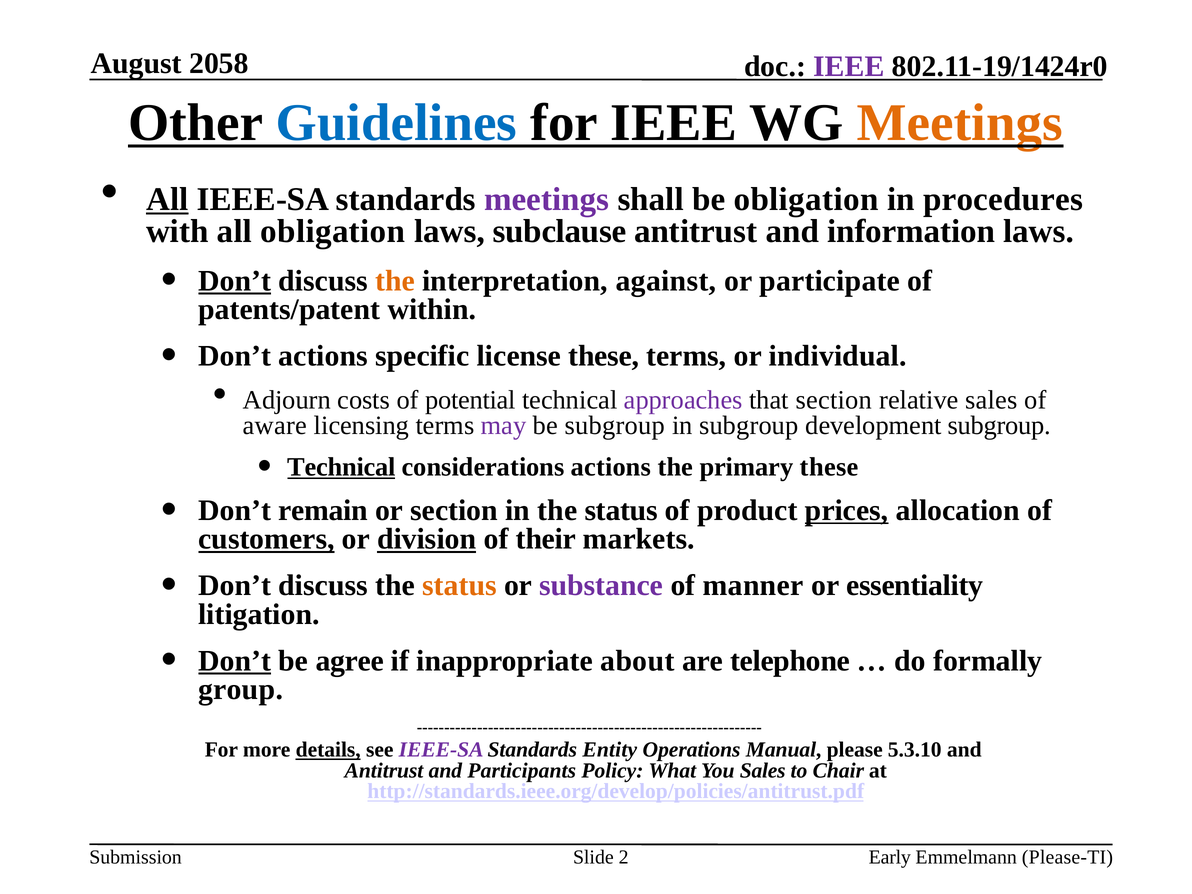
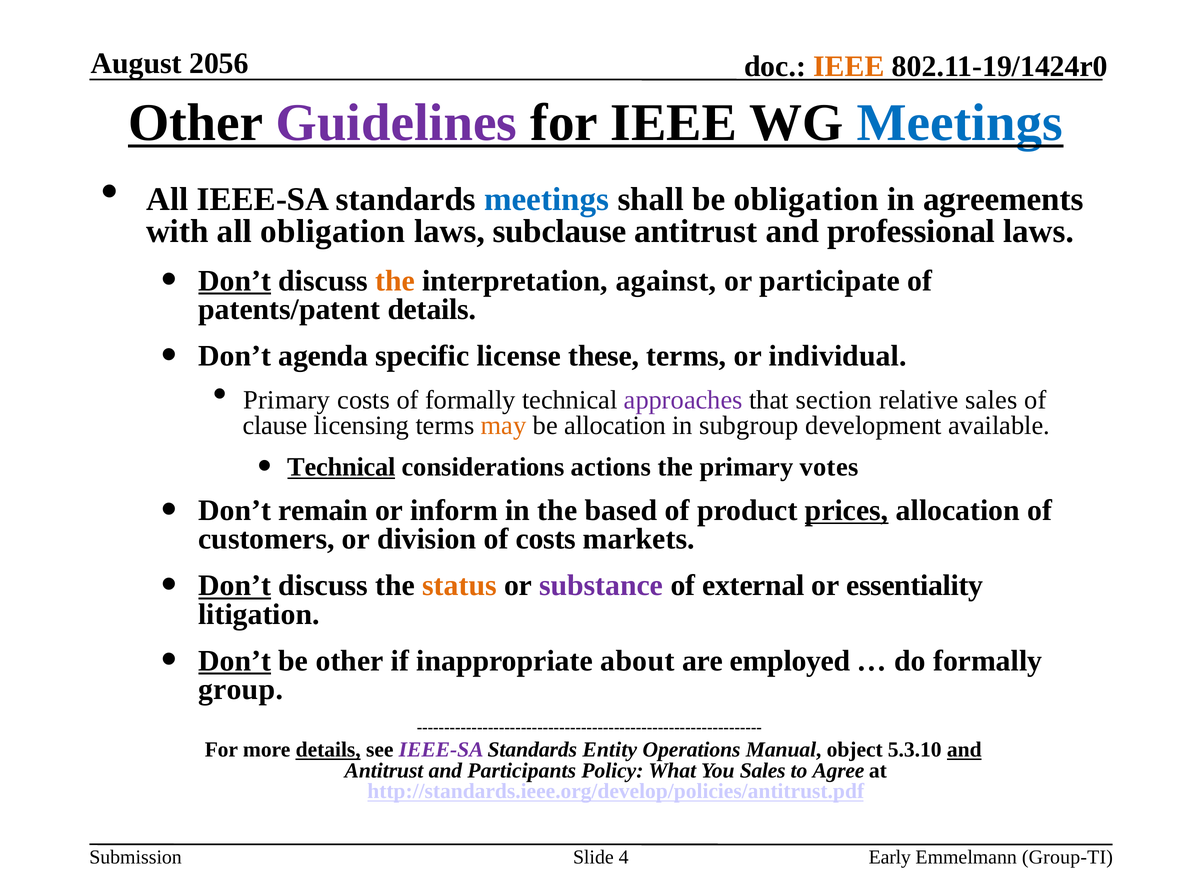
2058: 2058 -> 2056
IEEE at (849, 66) colour: purple -> orange
Guidelines colour: blue -> purple
Meetings at (960, 123) colour: orange -> blue
All at (167, 199) underline: present -> none
meetings at (547, 199) colour: purple -> blue
procedures: procedures -> agreements
information: information -> professional
patents/patent within: within -> details
Don’t actions: actions -> agenda
Adjourn at (287, 400): Adjourn -> Primary
of potential: potential -> formally
aware: aware -> clause
may colour: purple -> orange
be subgroup: subgroup -> allocation
development subgroup: subgroup -> available
primary these: these -> votes
or section: section -> inform
in the status: status -> based
customers underline: present -> none
division underline: present -> none
of their: their -> costs
Don’t at (235, 586) underline: none -> present
manner: manner -> external
be agree: agree -> other
telephone: telephone -> employed
please: please -> object
and at (964, 750) underline: none -> present
Chair: Chair -> Agree
2: 2 -> 4
Please-TI: Please-TI -> Group-TI
